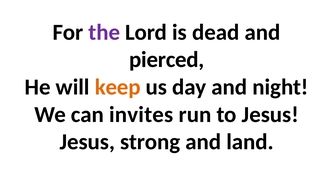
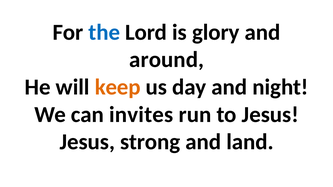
the colour: purple -> blue
dead: dead -> glory
pierced: pierced -> around
